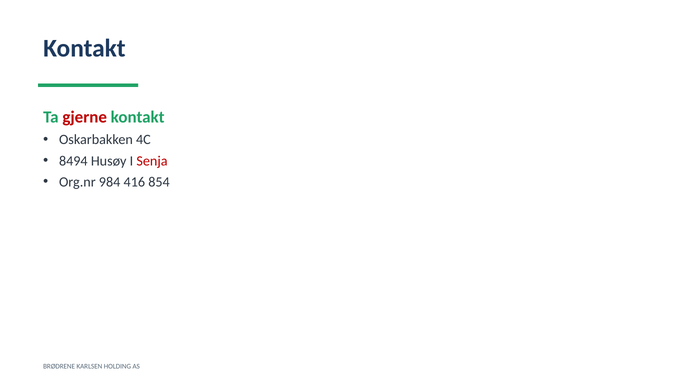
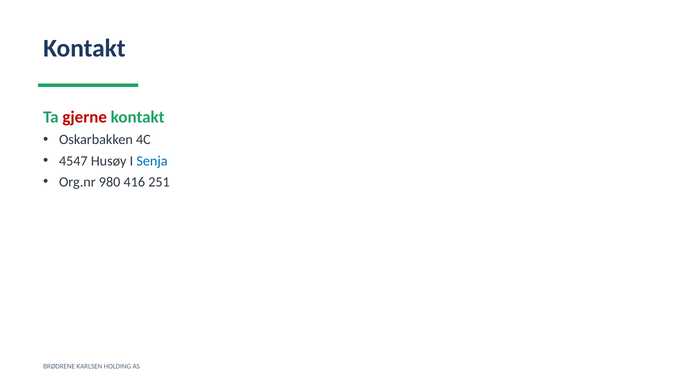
8494: 8494 -> 4547
Senja colour: red -> blue
984: 984 -> 980
854: 854 -> 251
